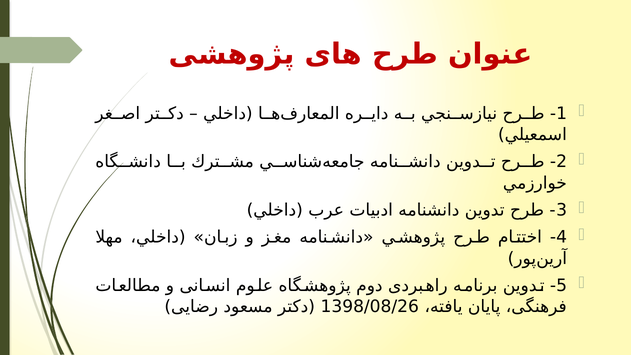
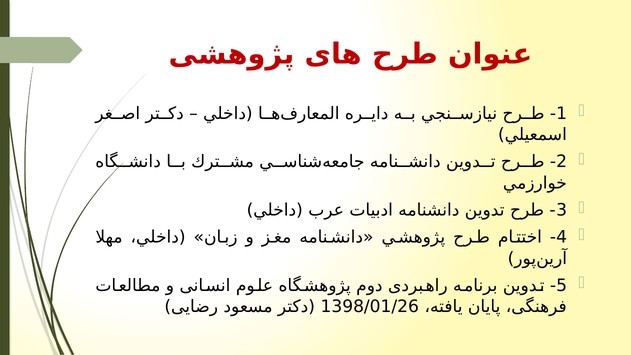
1398/08/26: 1398/08/26 -> 1398/01/26
